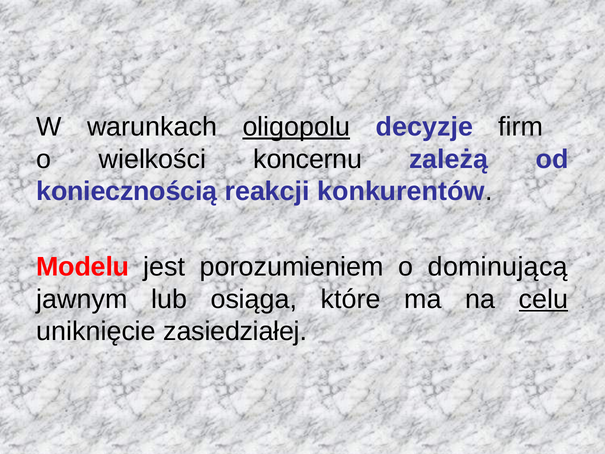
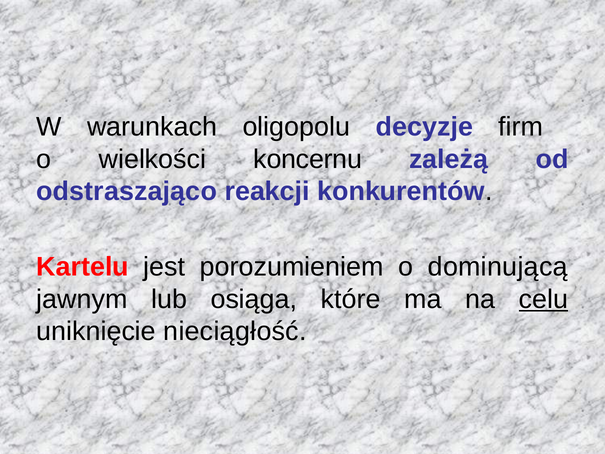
oligopolu underline: present -> none
koniecznością: koniecznością -> odstraszająco
Modelu: Modelu -> Kartelu
zasiedziałej: zasiedziałej -> nieciągłość
